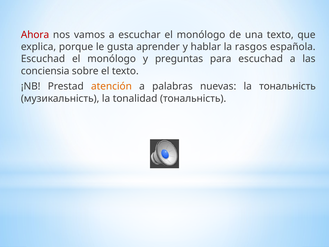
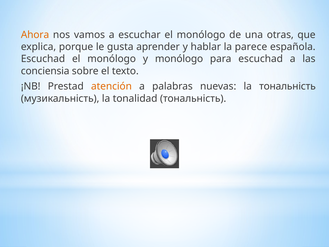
Ahora colour: red -> orange
una texto: texto -> otras
rasgos: rasgos -> parece
y preguntas: preguntas -> monólogo
